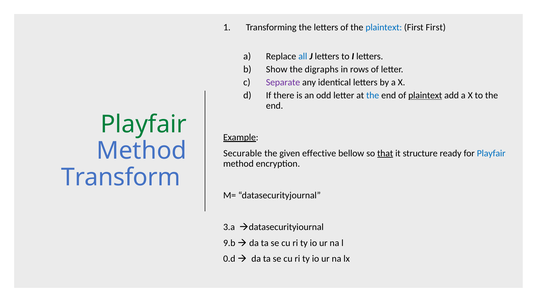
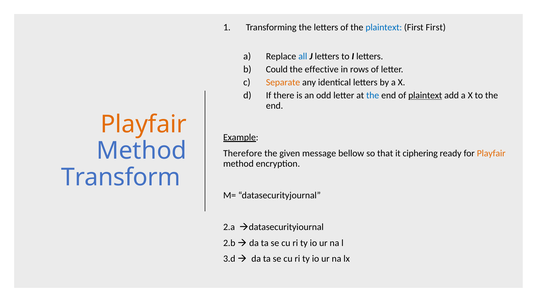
Show: Show -> Could
digraphs: digraphs -> effective
Separate colour: purple -> orange
Playfair at (144, 124) colour: green -> orange
Securable: Securable -> Therefore
effective: effective -> message
that underline: present -> none
structure: structure -> ciphering
Playfair at (491, 153) colour: blue -> orange
3.a: 3.a -> 2.a
9.b: 9.b -> 2.b
0.d: 0.d -> 3.d
